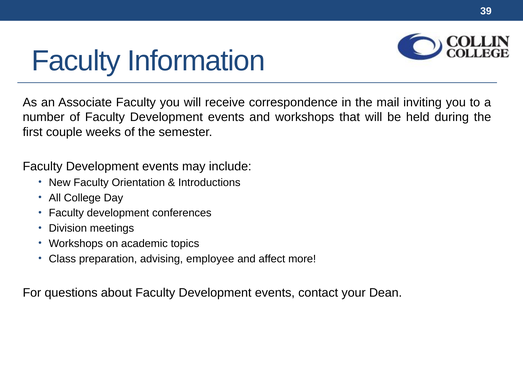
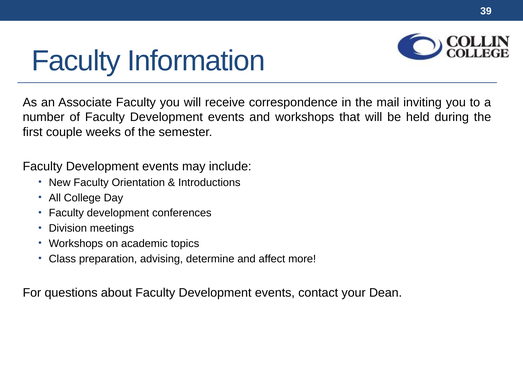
employee: employee -> determine
